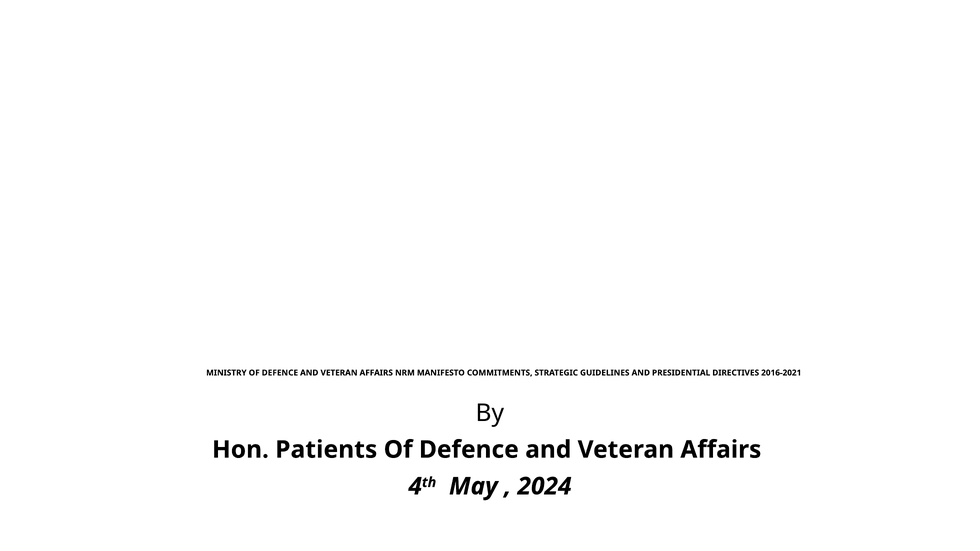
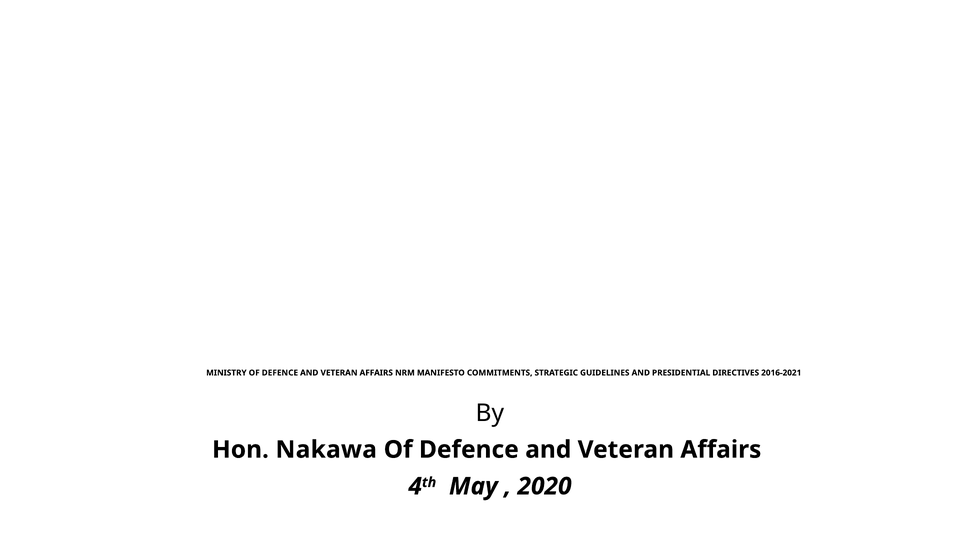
Patients: Patients -> Nakawa
2024: 2024 -> 2020
